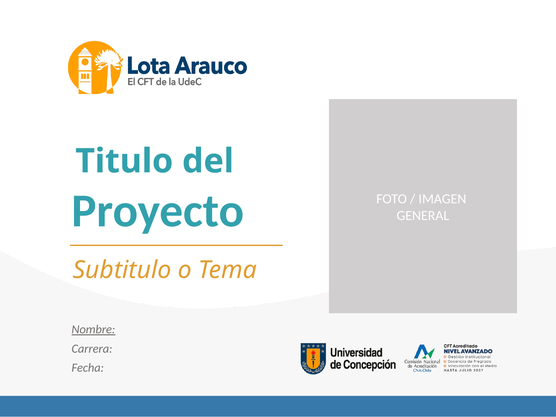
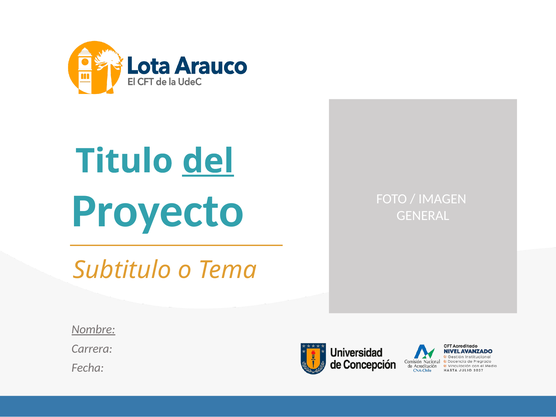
del underline: none -> present
